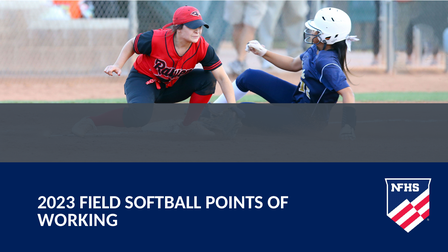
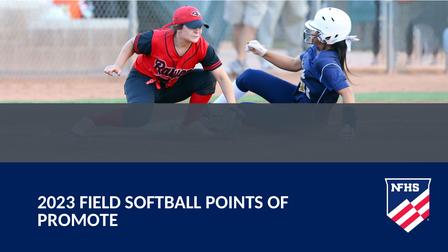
WORKING: WORKING -> PROMOTE
